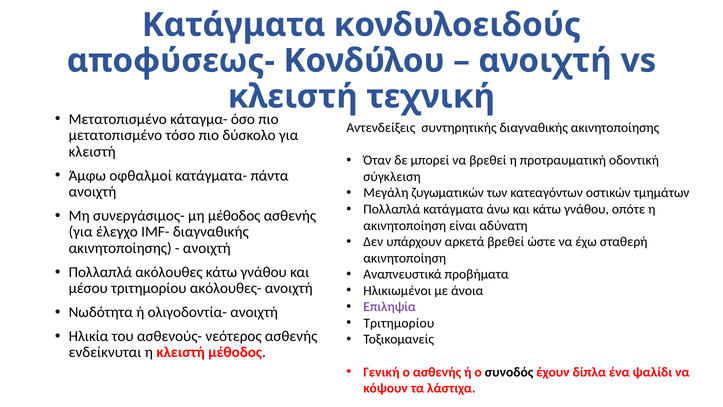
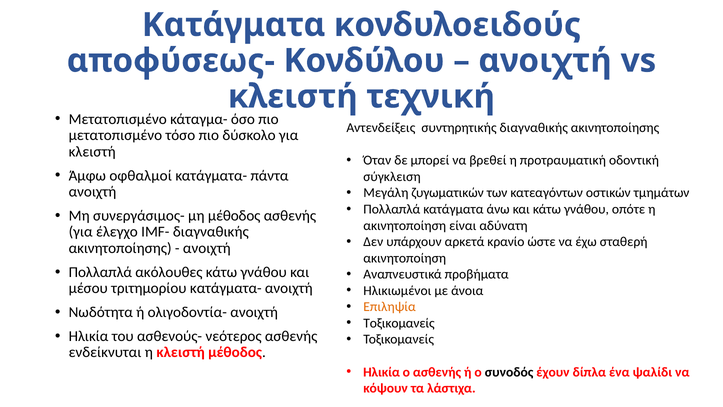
αρκετά βρεθεί: βρεθεί -> κρανίο
τριτημορίου ακόλουθες-: ακόλουθες- -> κατάγματα-
Επιληψία colour: purple -> orange
Τριτημορίου at (399, 323): Τριτημορίου -> Τοξικομανείς
Γενική at (381, 372): Γενική -> Ηλικία
